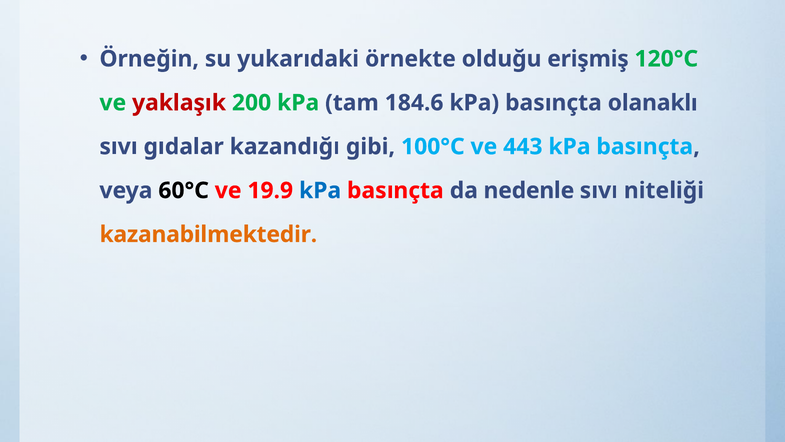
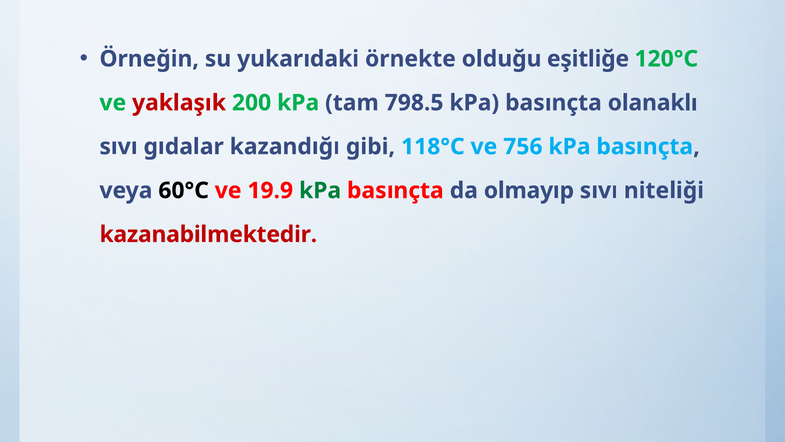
erişmiş: erişmiş -> eşitliğe
184.6: 184.6 -> 798.5
100°C: 100°C -> 118°C
443: 443 -> 756
kPa at (320, 190) colour: blue -> green
nedenle: nedenle -> olmayıp
kazanabilmektedir colour: orange -> red
